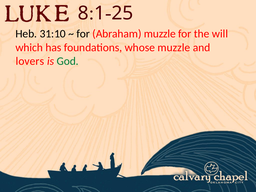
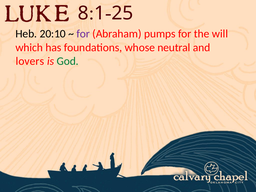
31:10: 31:10 -> 20:10
for at (83, 34) colour: black -> purple
Abraham muzzle: muzzle -> pumps
whose muzzle: muzzle -> neutral
